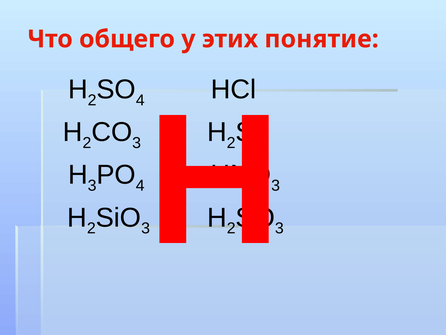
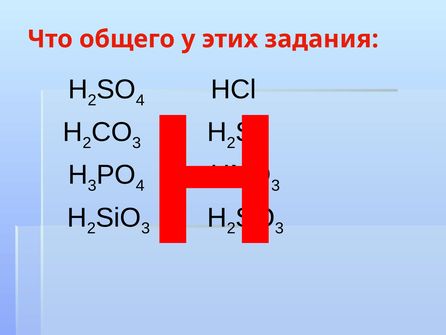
понятие: понятие -> задания
